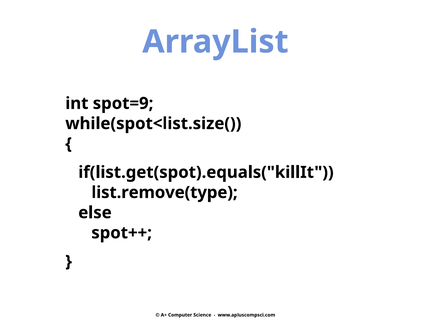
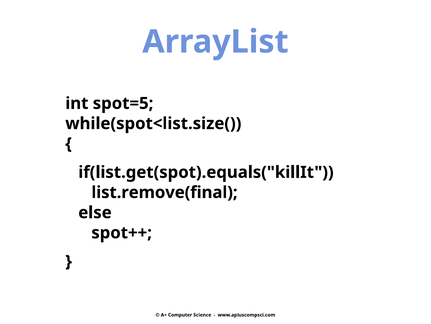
spot=9: spot=9 -> spot=5
list.remove(type: list.remove(type -> list.remove(final
